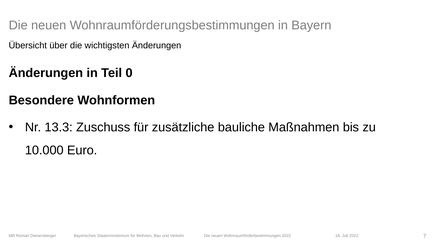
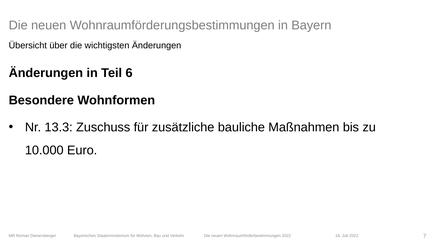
0: 0 -> 6
